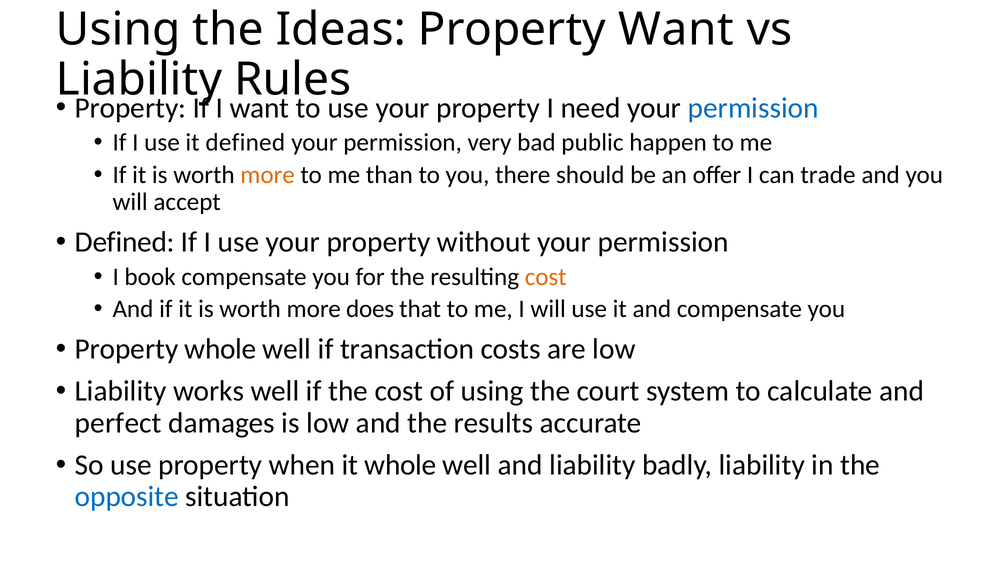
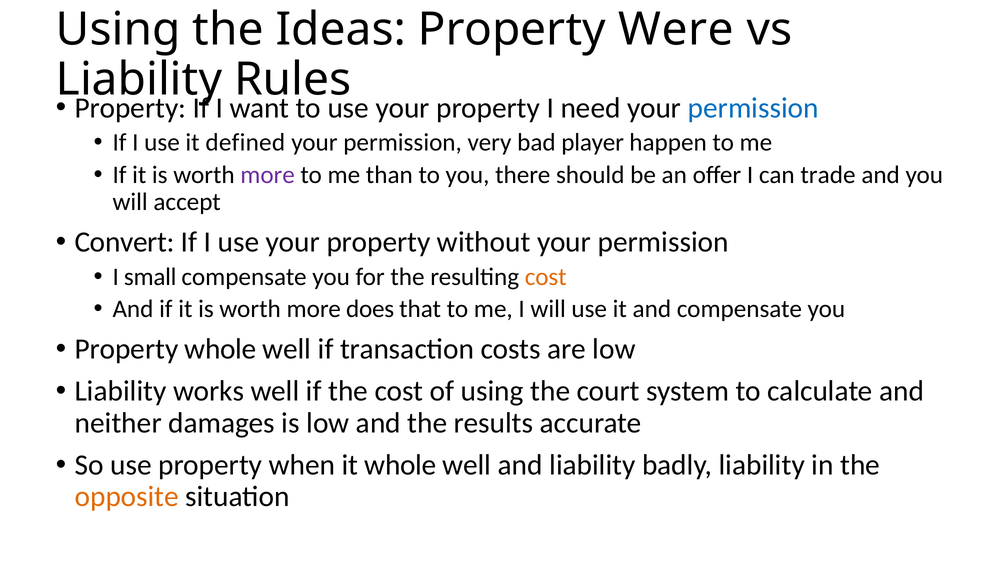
Property Want: Want -> Were
public: public -> player
more at (268, 175) colour: orange -> purple
Defined at (125, 242): Defined -> Convert
book: book -> small
perfect: perfect -> neither
opposite colour: blue -> orange
